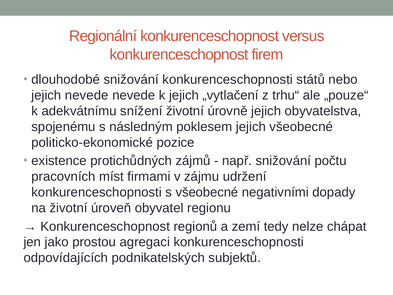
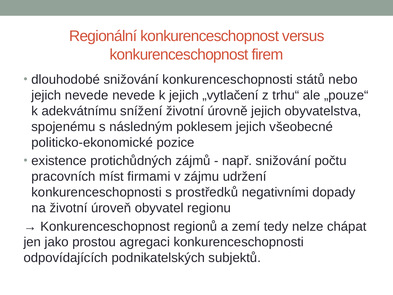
s všeobecné: všeobecné -> prostředků
